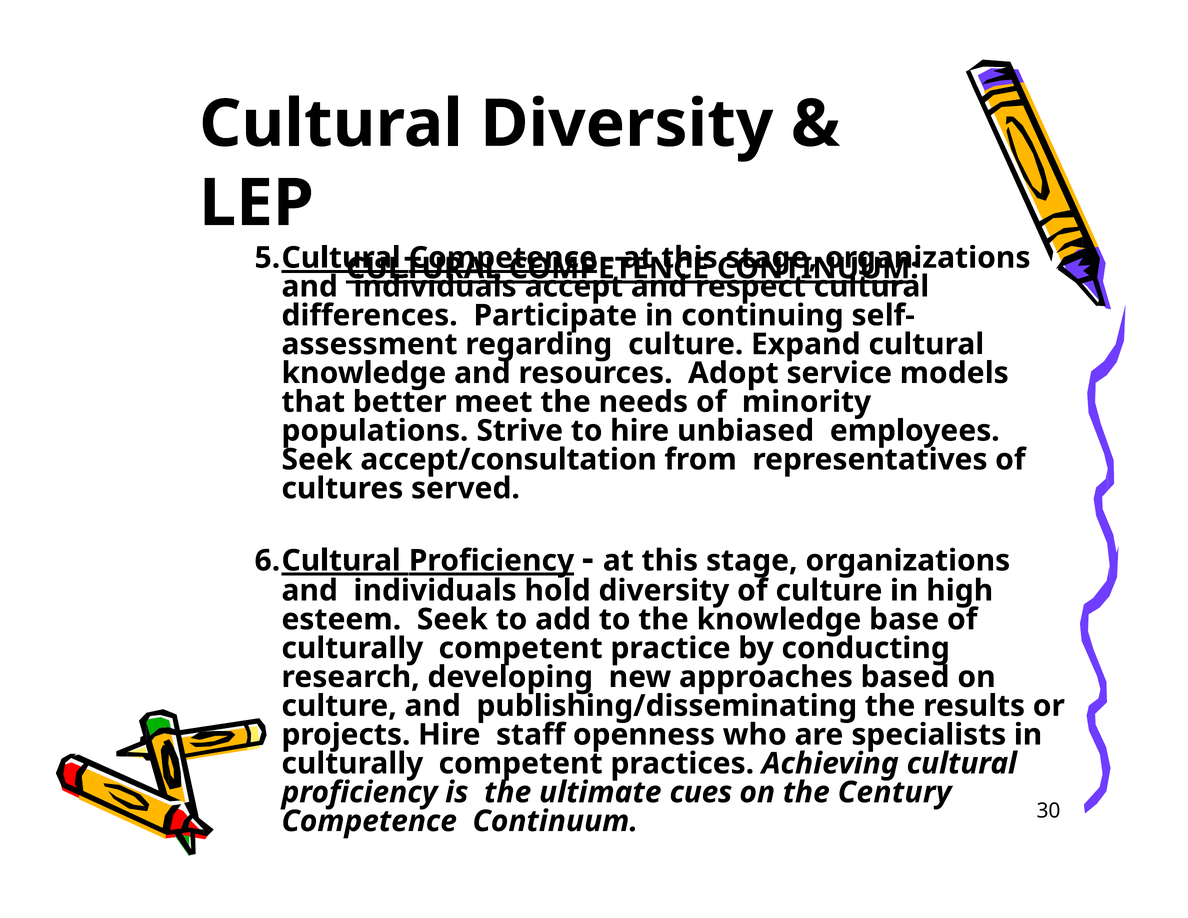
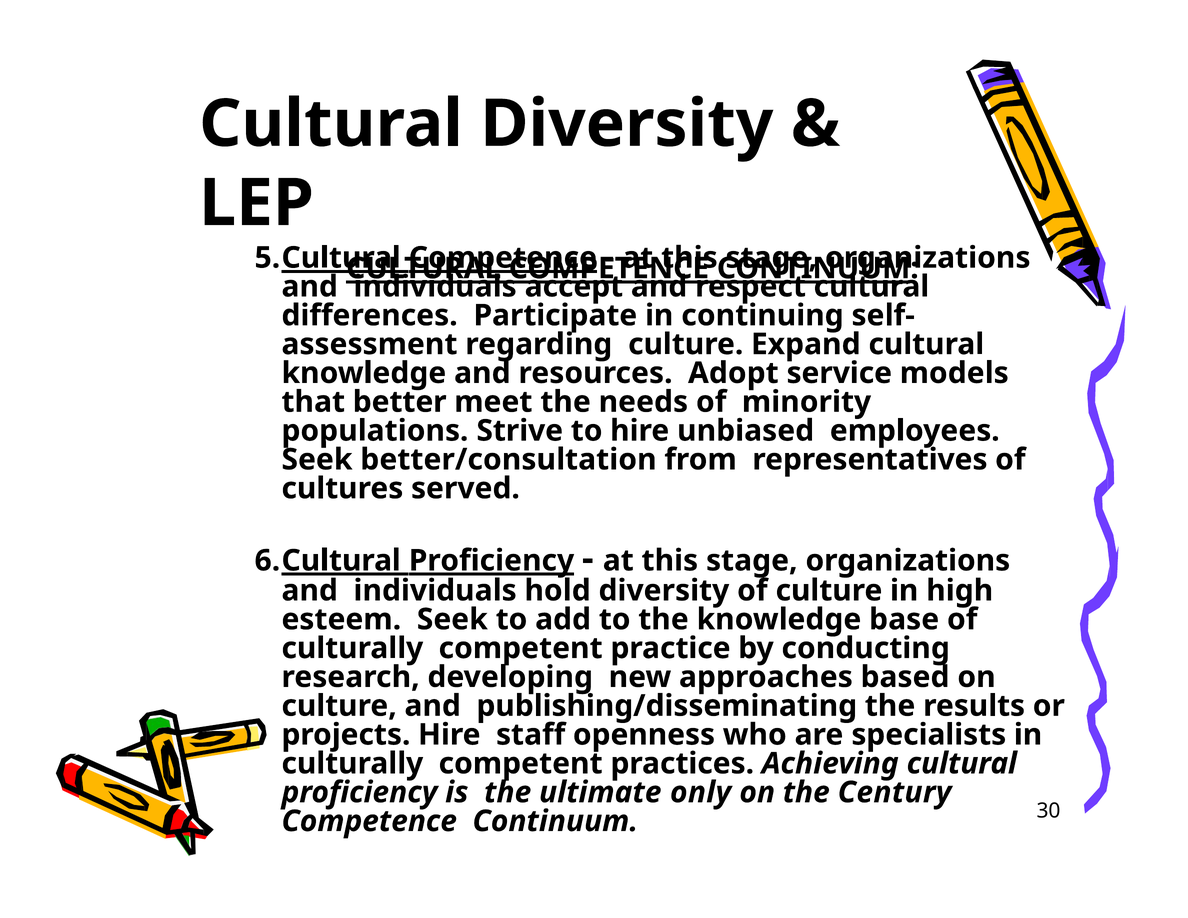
accept/consultation: accept/consultation -> better/consultation
cues: cues -> only
